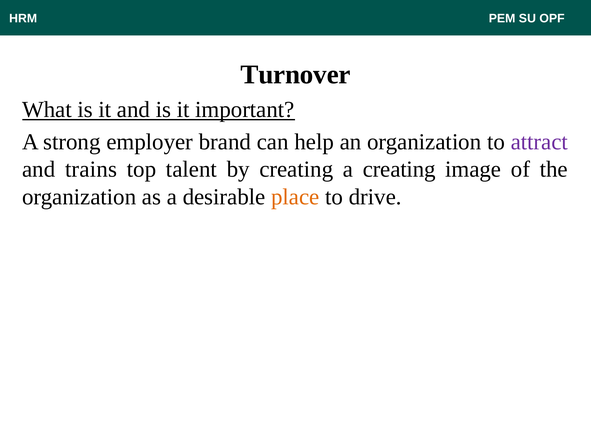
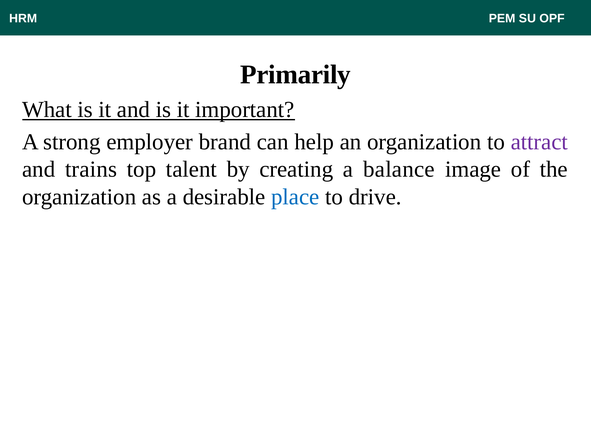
Turnover: Turnover -> Primarily
a creating: creating -> balance
place colour: orange -> blue
